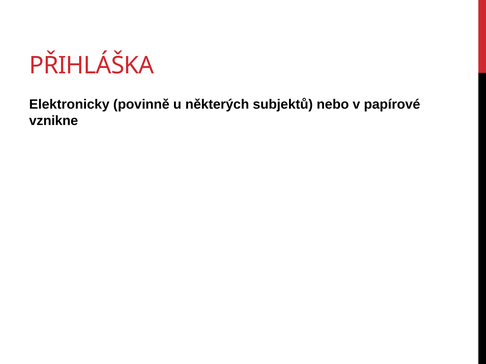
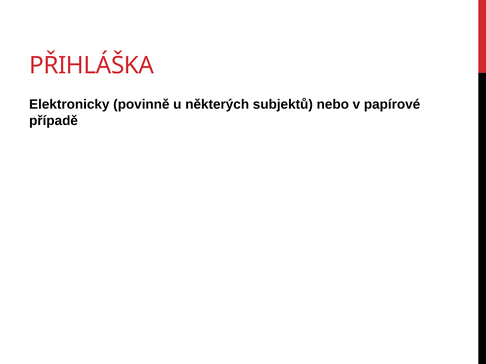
vznikne: vznikne -> případě
